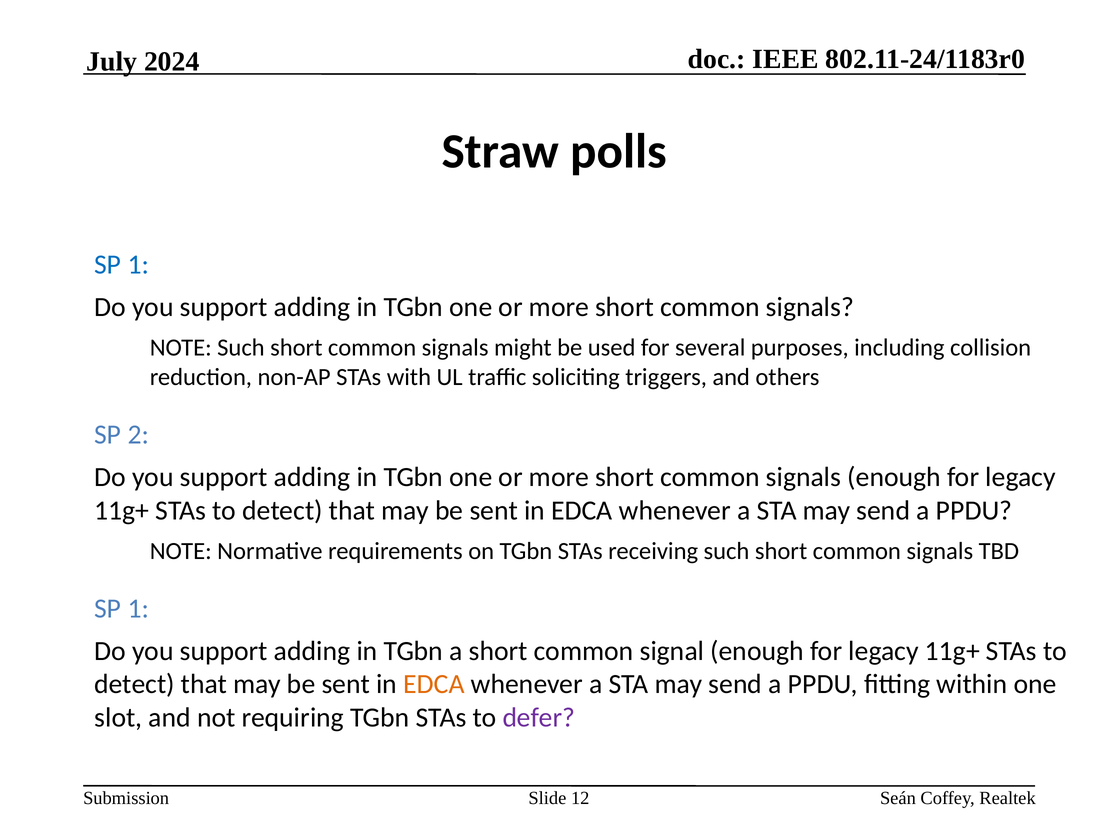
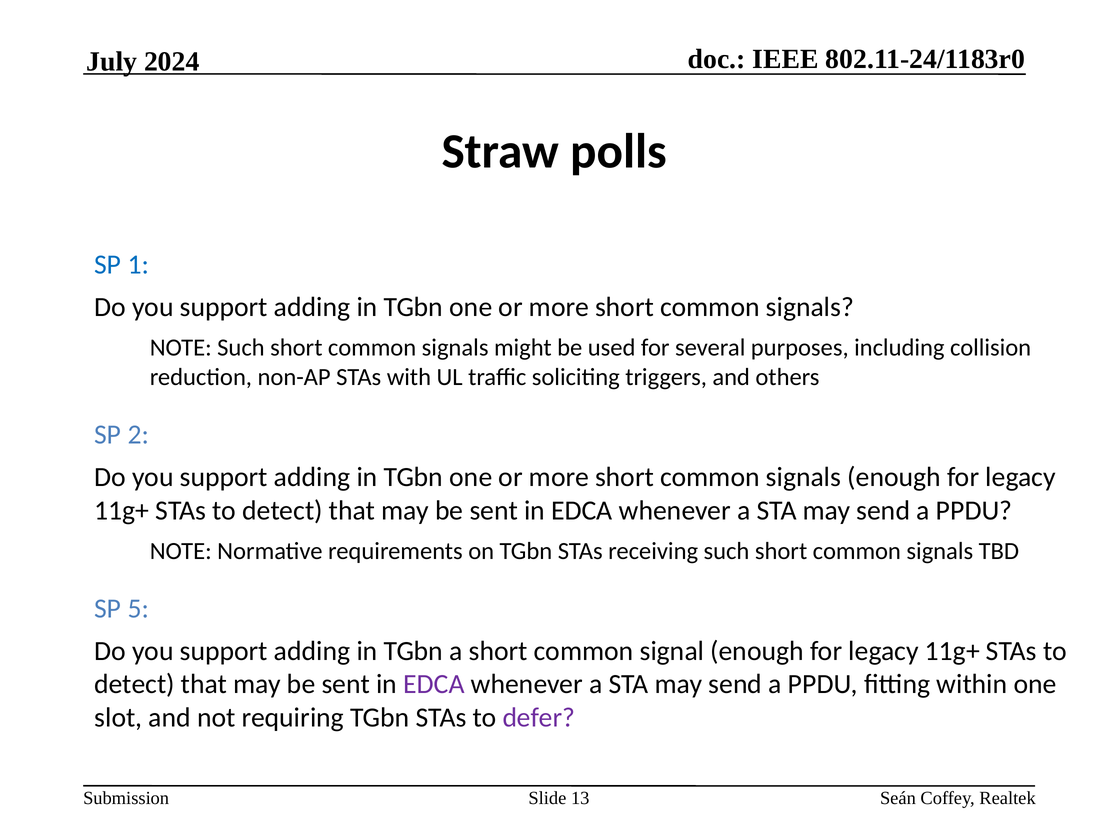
1 at (138, 608): 1 -> 5
EDCA at (434, 684) colour: orange -> purple
12: 12 -> 13
